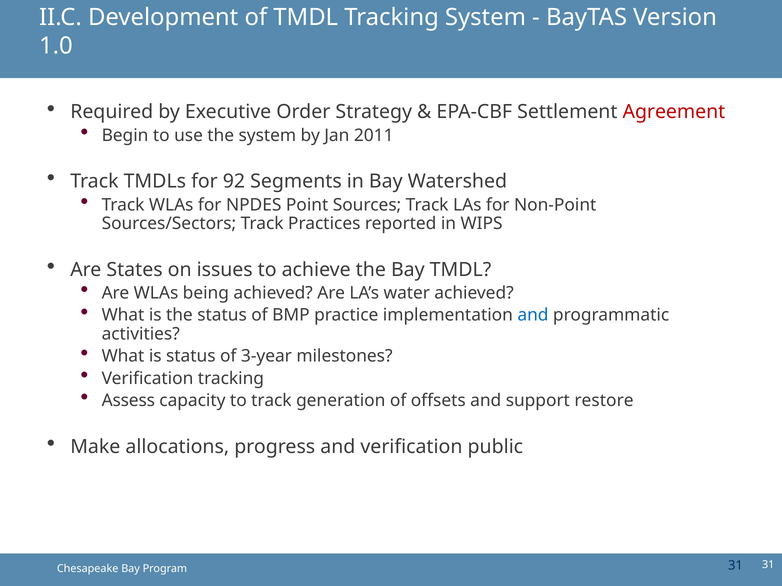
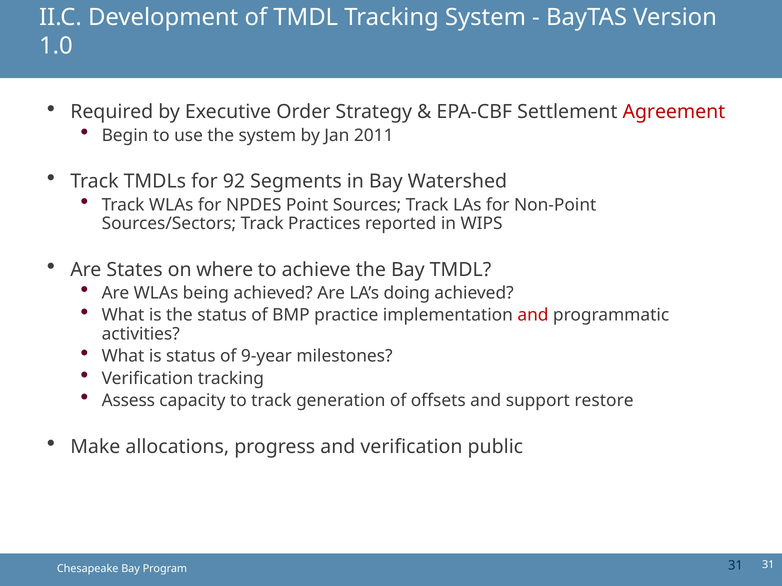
issues: issues -> where
water: water -> doing
and at (533, 315) colour: blue -> red
3-year: 3-year -> 9-year
